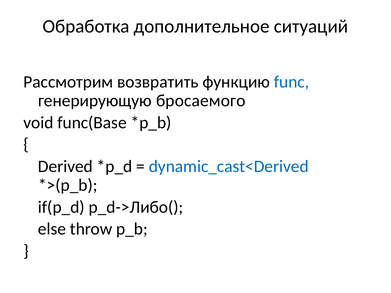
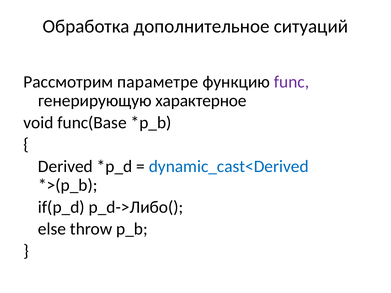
возвратить: возвратить -> параметре
func colour: blue -> purple
бросаемого: бросаемого -> характерное
